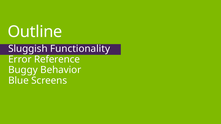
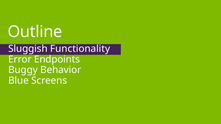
Reference: Reference -> Endpoints
